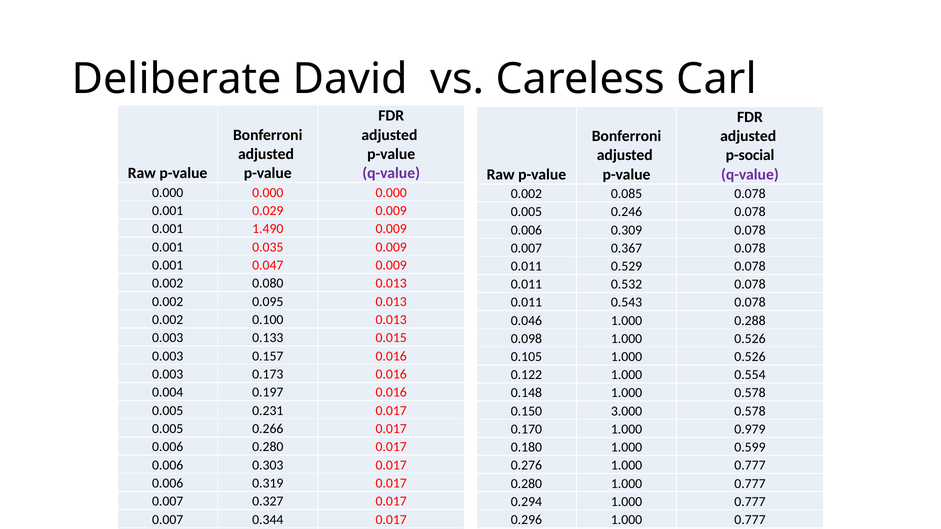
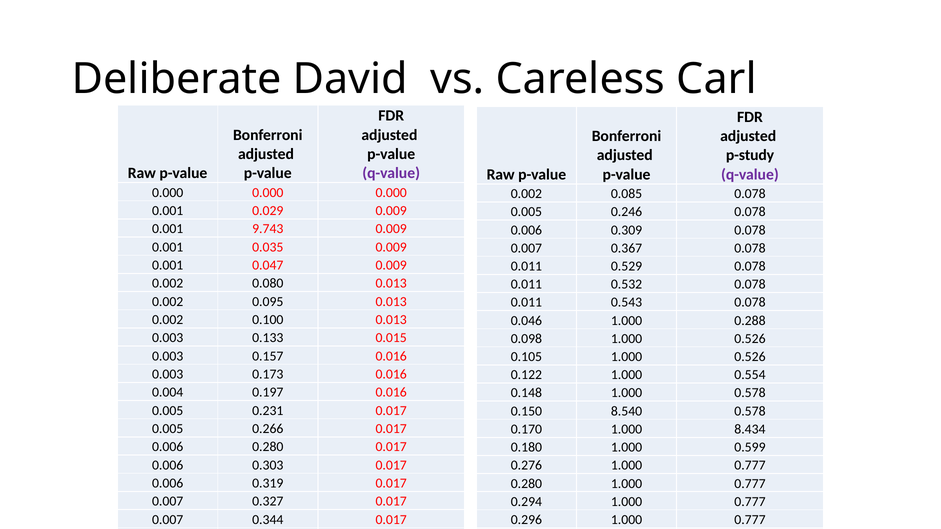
p-social: p-social -> p-study
1.490: 1.490 -> 9.743
3.000: 3.000 -> 8.540
0.979: 0.979 -> 8.434
